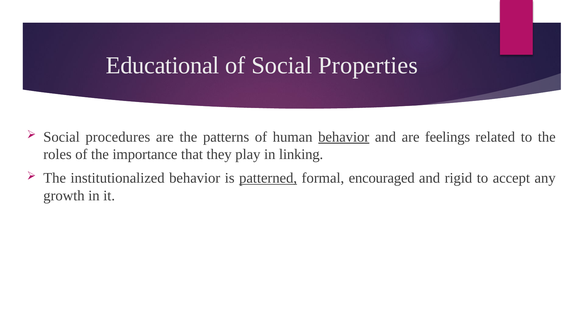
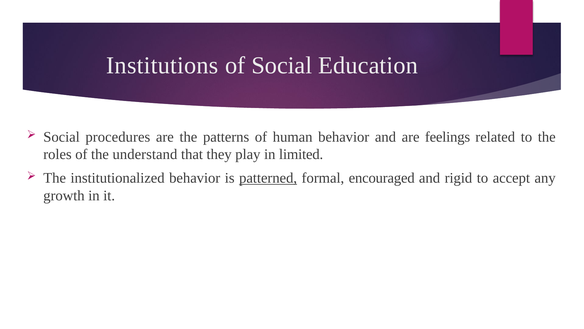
Educational: Educational -> Institutions
Properties: Properties -> Education
behavior at (344, 137) underline: present -> none
importance: importance -> understand
linking: linking -> limited
